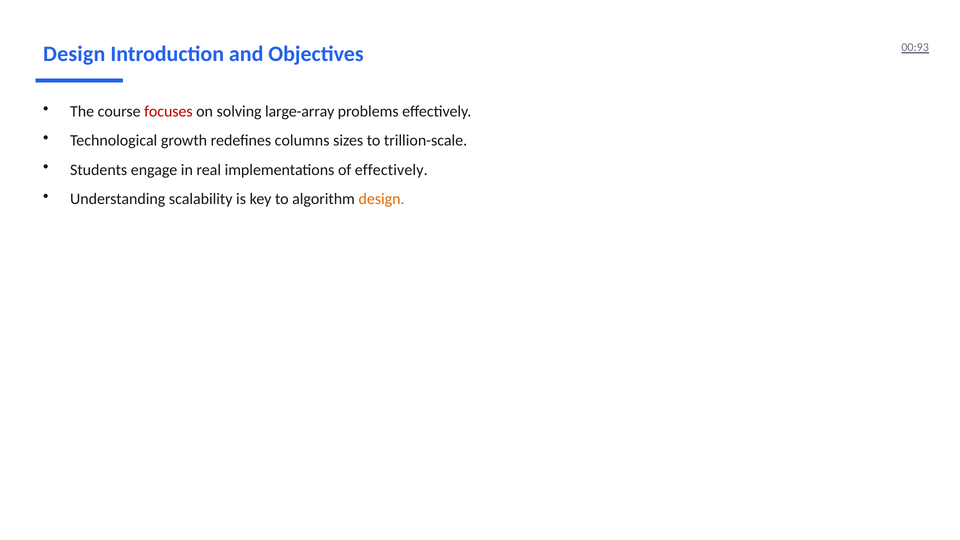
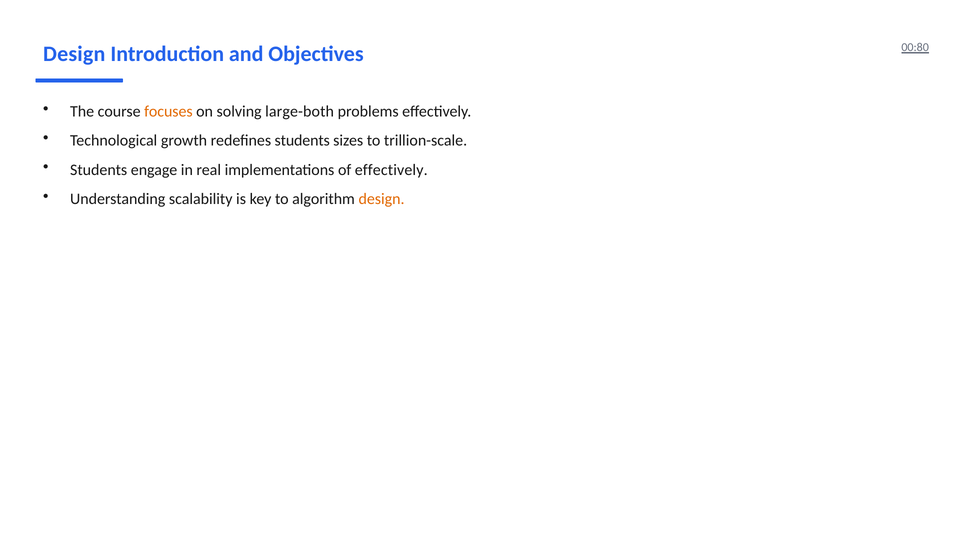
00:93: 00:93 -> 00:80
focuses colour: red -> orange
large-array: large-array -> large-both
redefines columns: columns -> students
